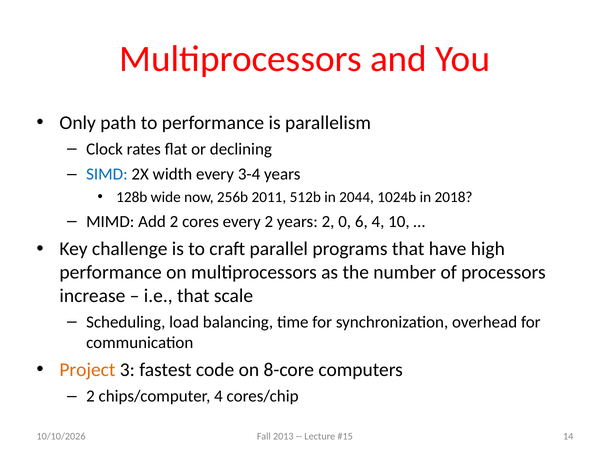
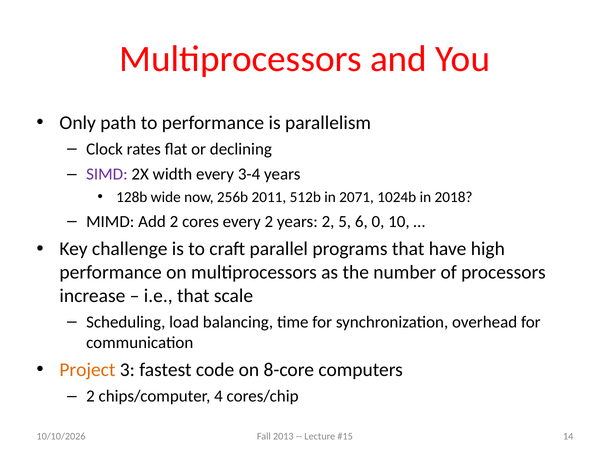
SIMD colour: blue -> purple
2044: 2044 -> 2071
0: 0 -> 5
6 4: 4 -> 0
